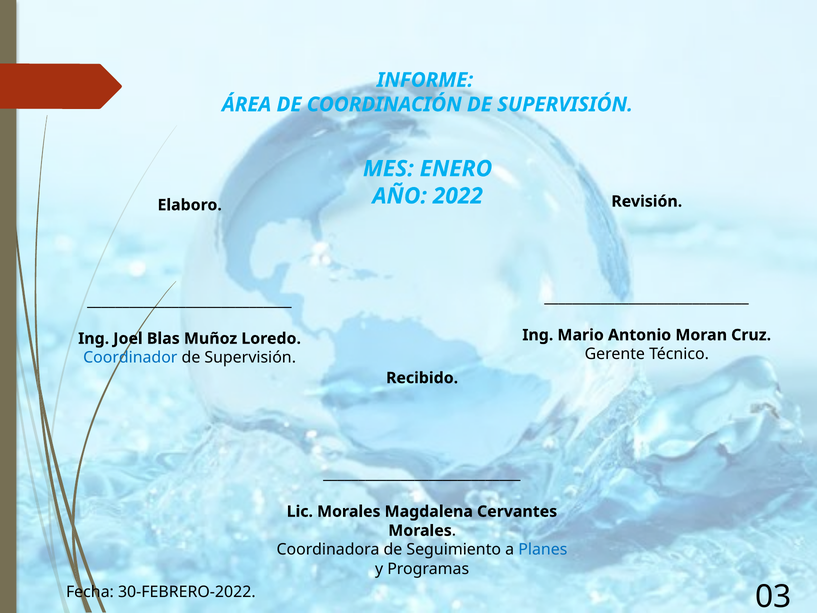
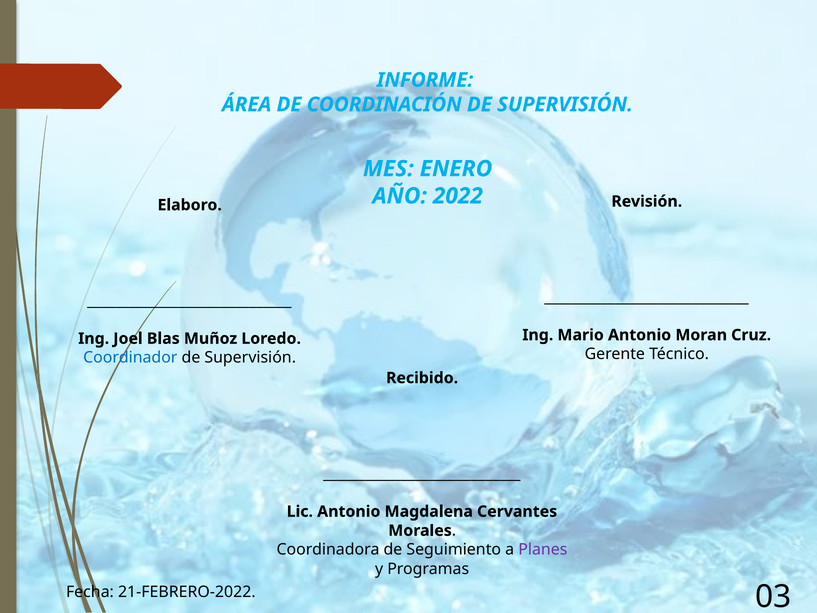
Lic Morales: Morales -> Antonio
Planes colour: blue -> purple
30-FEBRERO-2022: 30-FEBRERO-2022 -> 21-FEBRERO-2022
